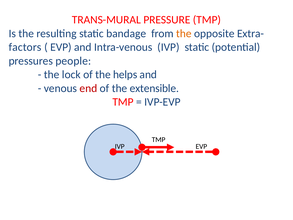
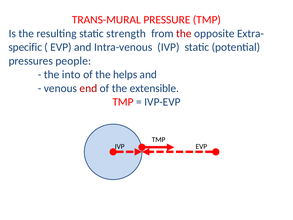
bandage: bandage -> strength
the at (184, 33) colour: orange -> red
factors: factors -> specific
lock: lock -> into
